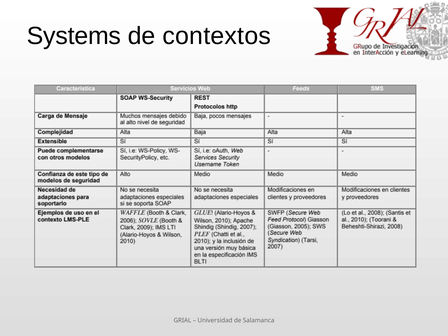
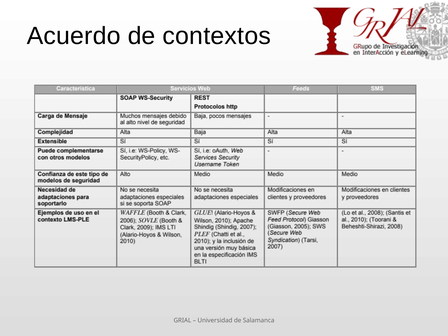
Systems: Systems -> Acuerdo
